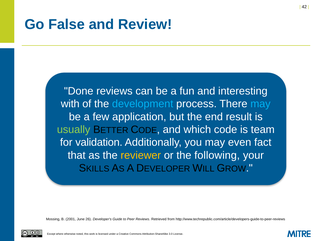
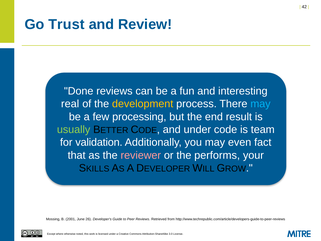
False: False -> Trust
with: with -> real
development colour: light blue -> yellow
application: application -> processing
and which: which -> under
reviewer colour: yellow -> pink
following: following -> performs
